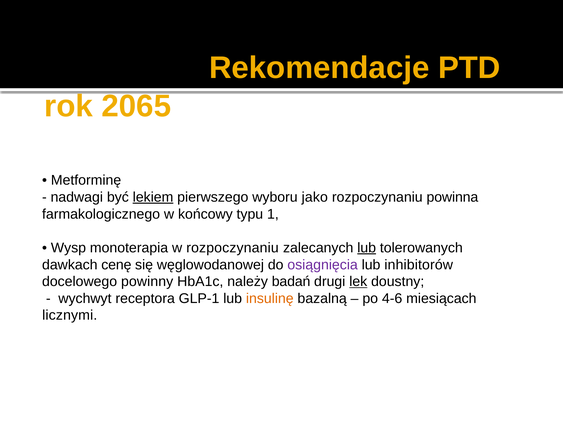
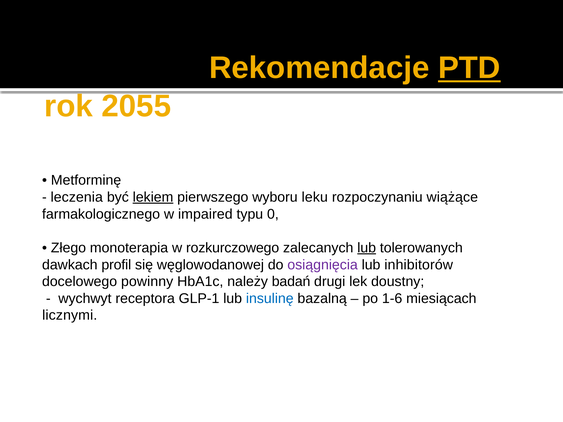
PTD underline: none -> present
2065: 2065 -> 2055
nadwagi: nadwagi -> leczenia
jako: jako -> leku
powinna: powinna -> wiążące
końcowy: końcowy -> impaired
1: 1 -> 0
Wysp: Wysp -> Złego
w rozpoczynaniu: rozpoczynaniu -> rozkurczowego
cenę: cenę -> profil
lek underline: present -> none
insulinę colour: orange -> blue
4-6: 4-6 -> 1-6
